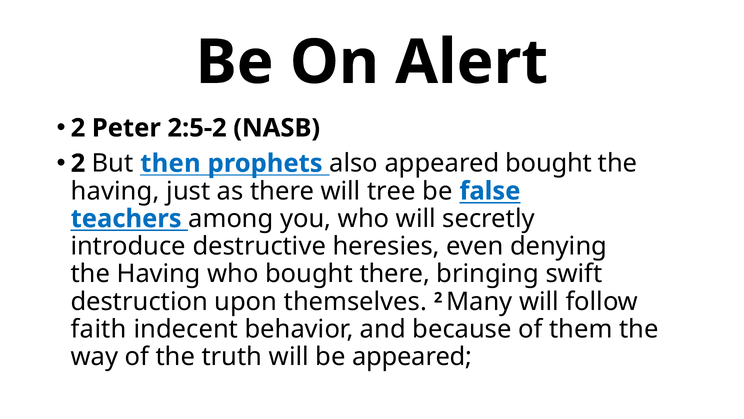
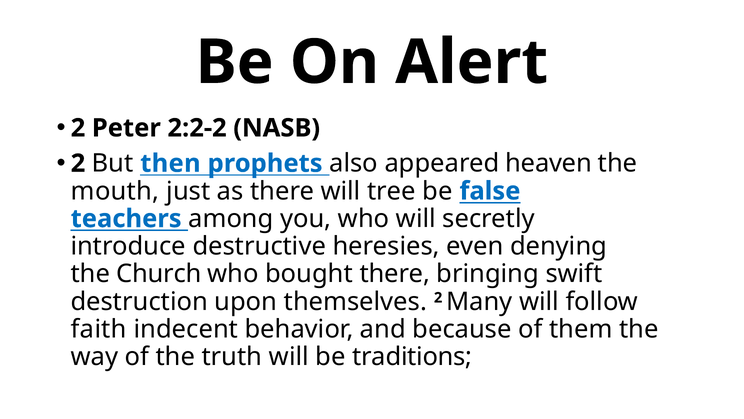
2:5-2: 2:5-2 -> 2:2-2
appeared bought: bought -> heaven
having at (115, 191): having -> mouth
Having at (159, 274): Having -> Church
be appeared: appeared -> traditions
